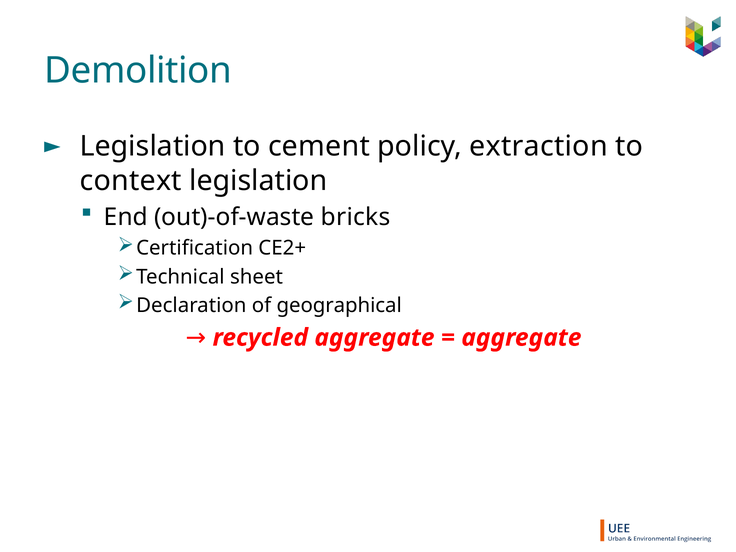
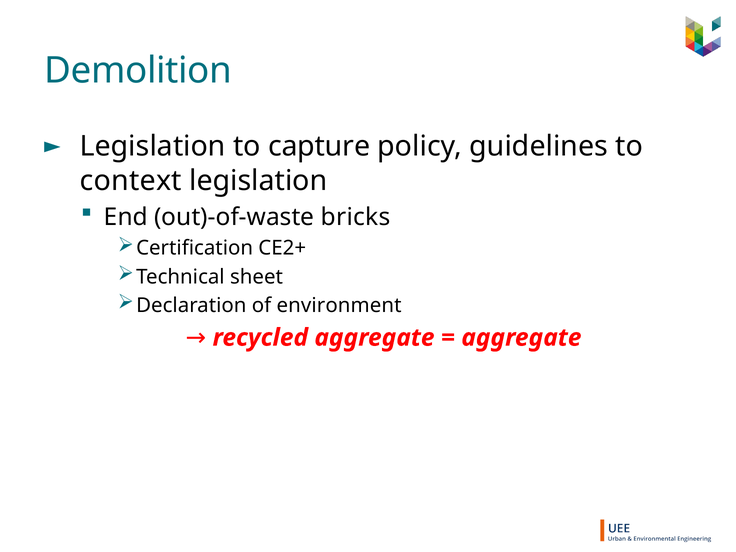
cement: cement -> capture
extraction: extraction -> guidelines
geographical: geographical -> environment
